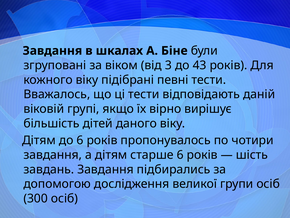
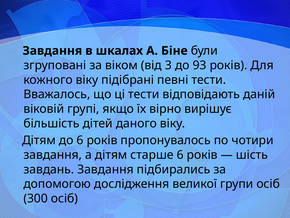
43: 43 -> 93
